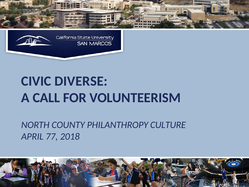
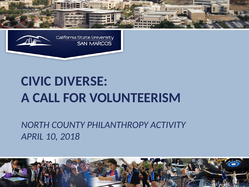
CULTURE: CULTURE -> ACTIVITY
77: 77 -> 10
